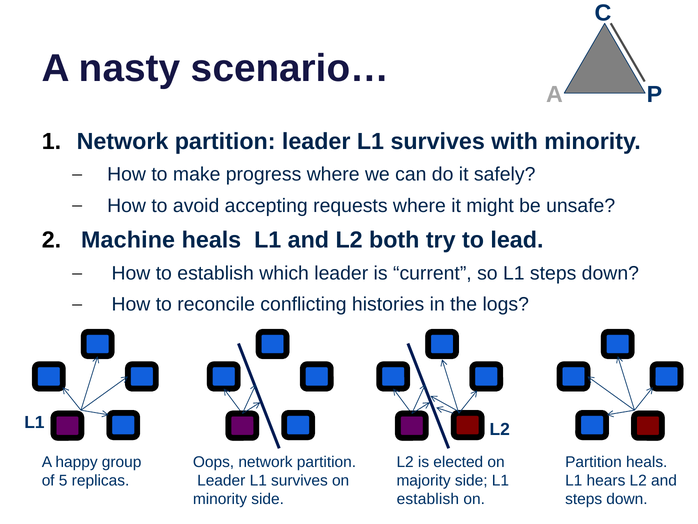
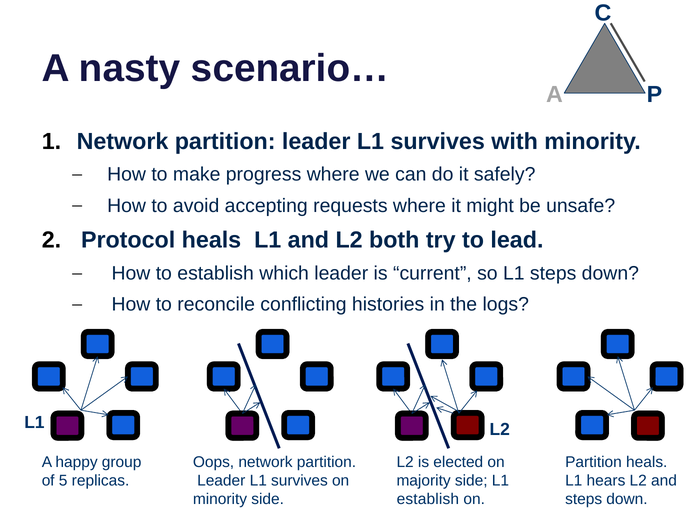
Machine: Machine -> Protocol
